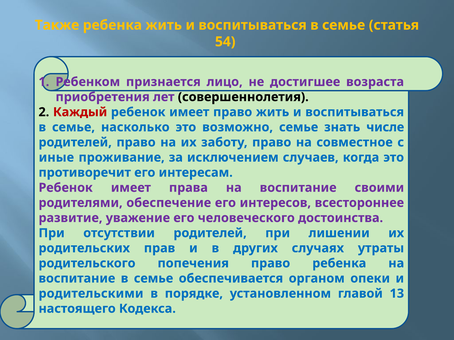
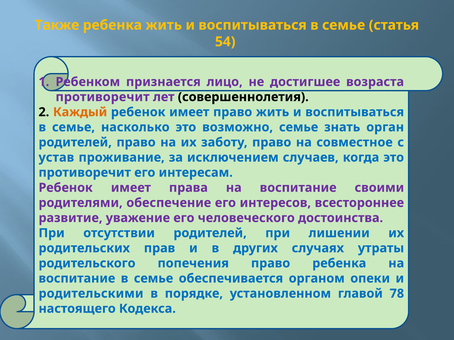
приобретения at (103, 97): приобретения -> противоречит
Каждый colour: red -> orange
числе: числе -> орган
иные: иные -> устав
13: 13 -> 78
